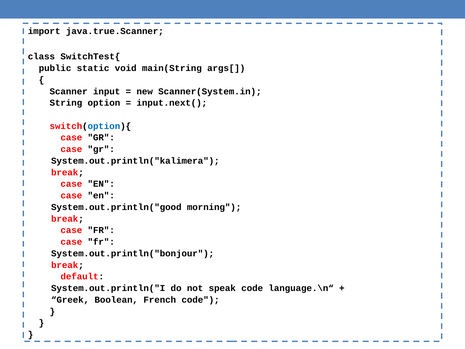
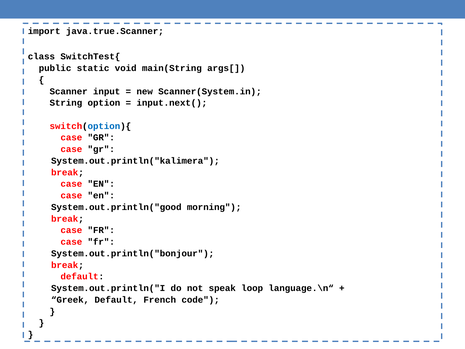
speak code: code -> loop
Greek Boolean: Boolean -> Default
